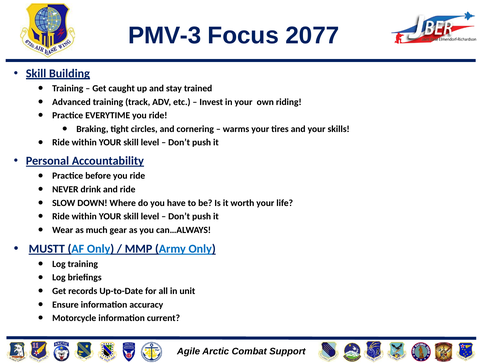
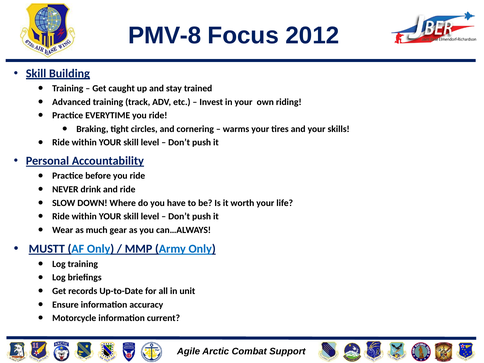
PMV-3: PMV-3 -> PMV-8
2077: 2077 -> 2012
